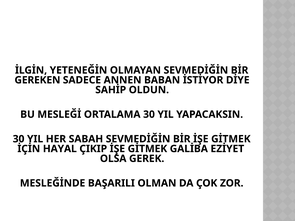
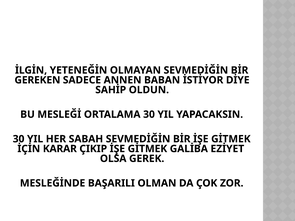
HAYAL: HAYAL -> KARAR
